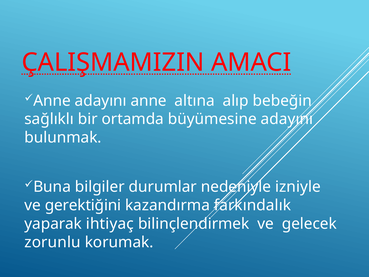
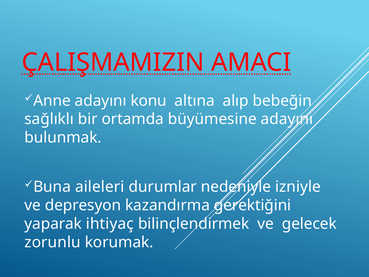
adayını anne: anne -> konu
bilgiler: bilgiler -> aileleri
gerektiğini: gerektiğini -> depresyon
farkındalık: farkındalık -> gerektiğini
